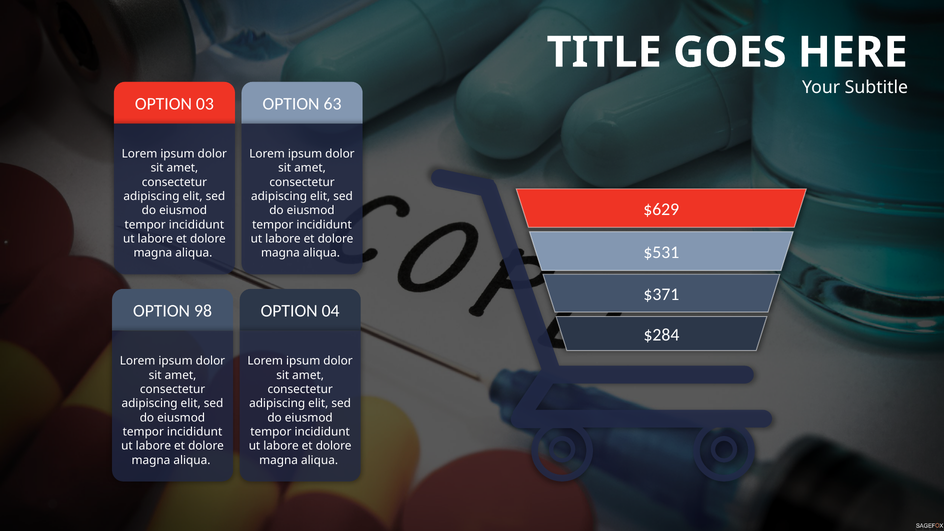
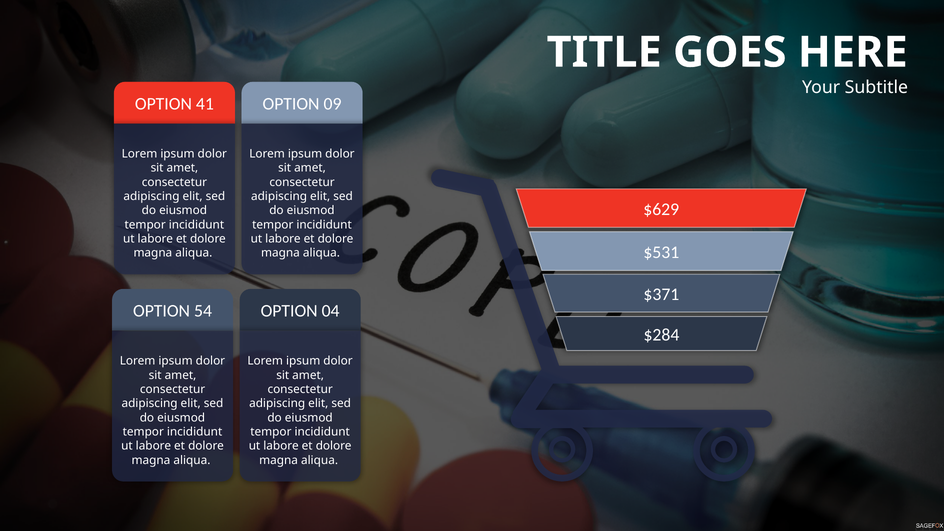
03: 03 -> 41
63: 63 -> 09
98: 98 -> 54
